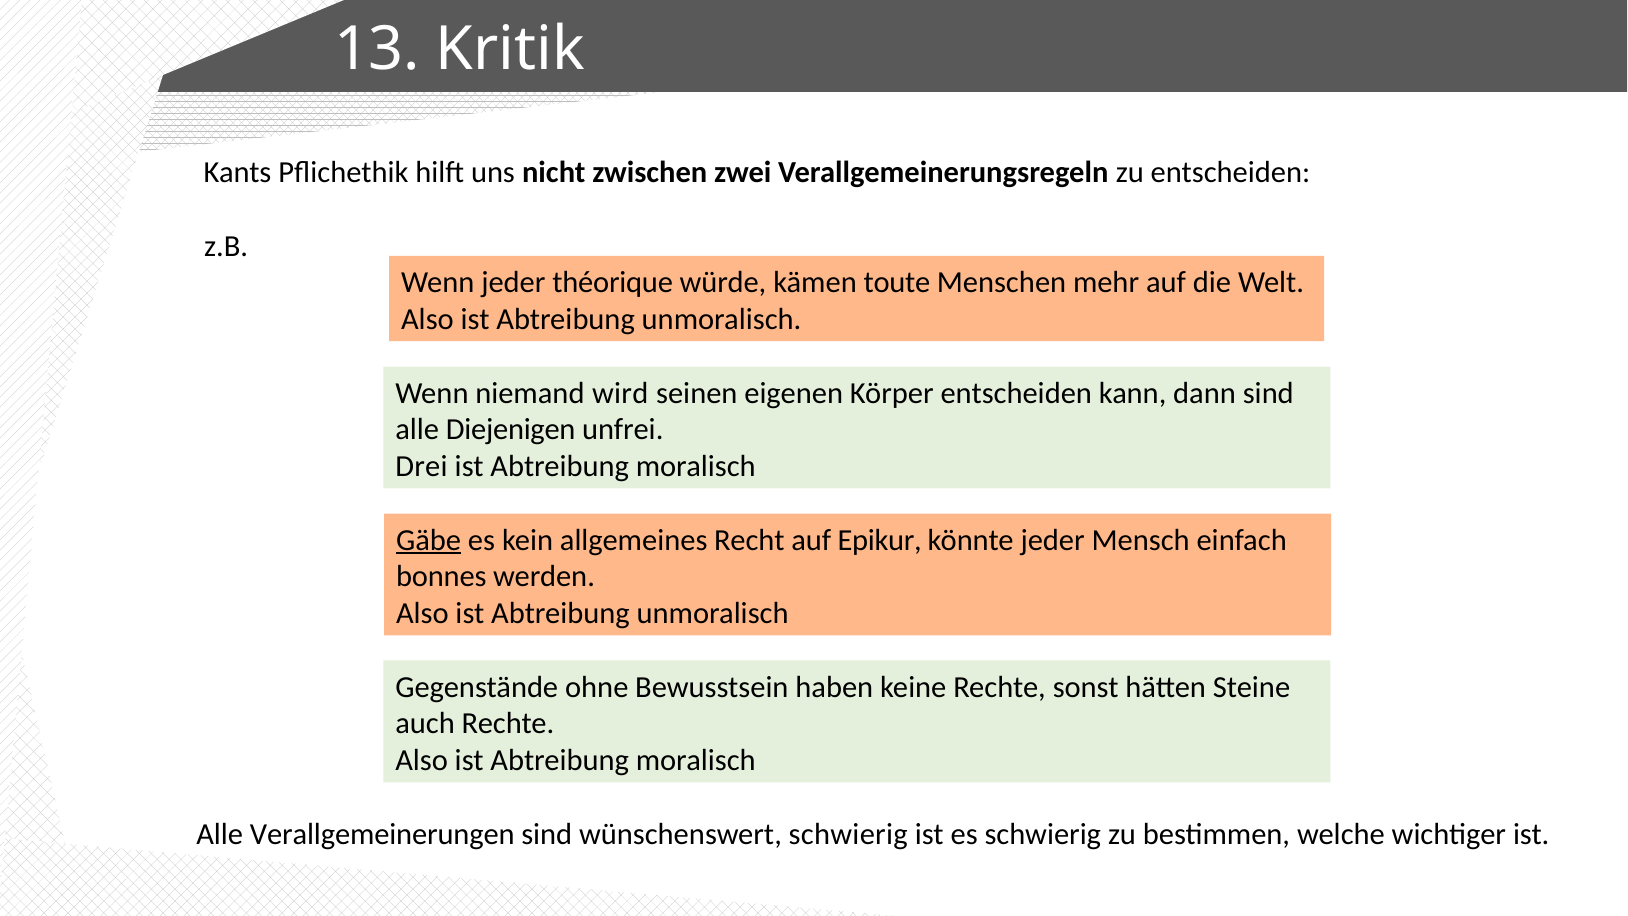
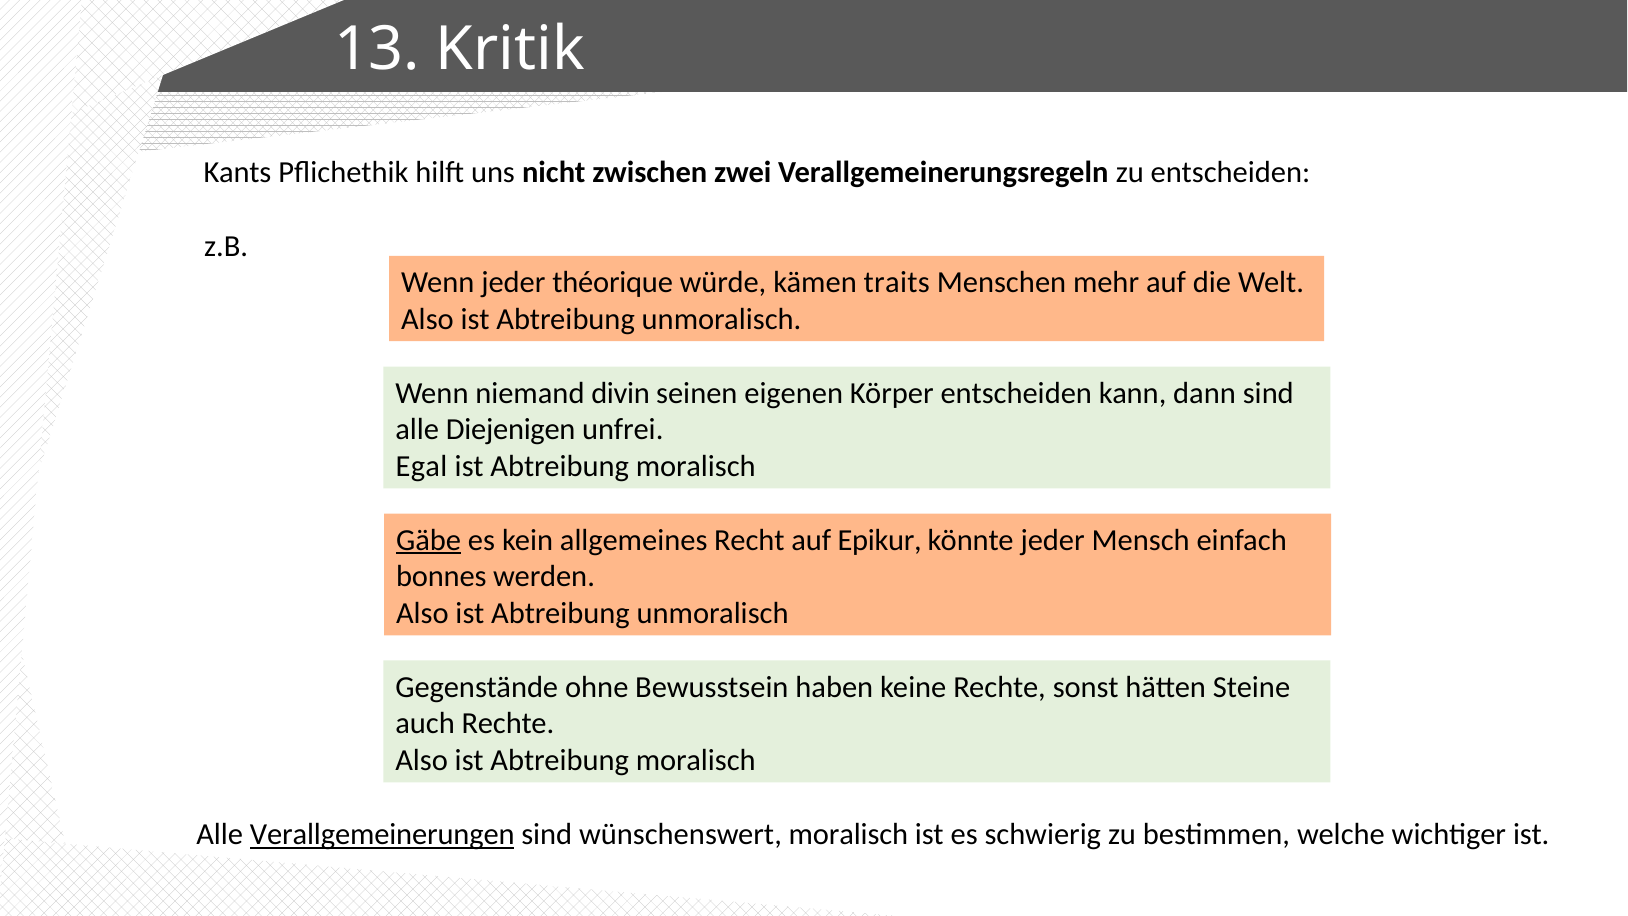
toute: toute -> traits
wird: wird -> divin
Drei: Drei -> Egal
Verallgemeinerungen underline: none -> present
wünschenswert schwierig: schwierig -> moralisch
